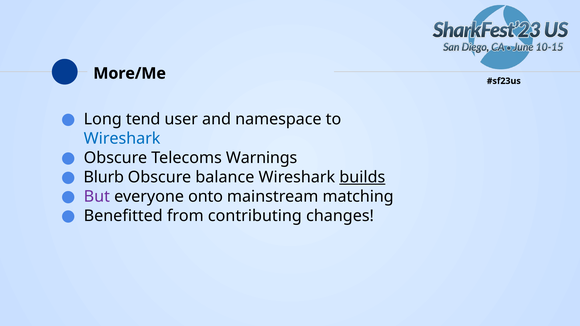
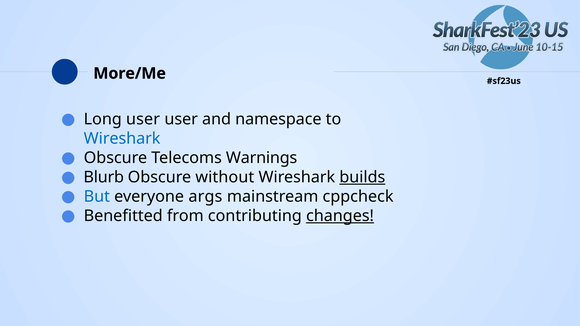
Long tend: tend -> user
balance: balance -> without
But colour: purple -> blue
onto: onto -> args
matching: matching -> cppcheck
changes underline: none -> present
